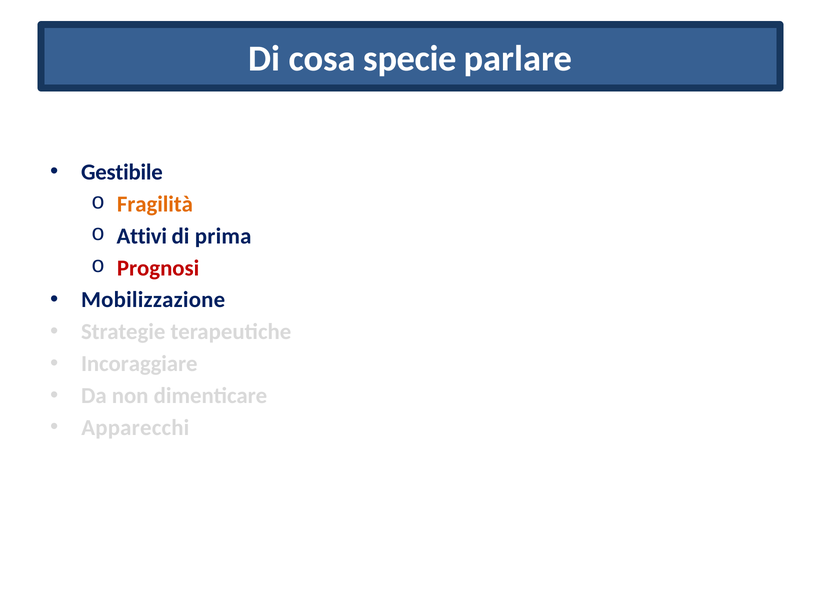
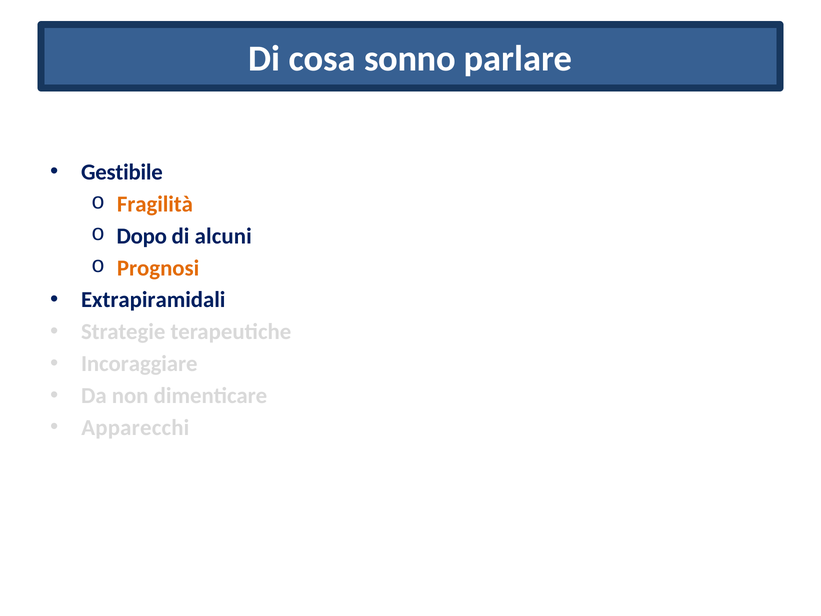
specie: specie -> sonno
Attivi: Attivi -> Dopo
prima: prima -> alcuni
Prognosi colour: red -> orange
Mobilizzazione: Mobilizzazione -> Extrapiramidali
